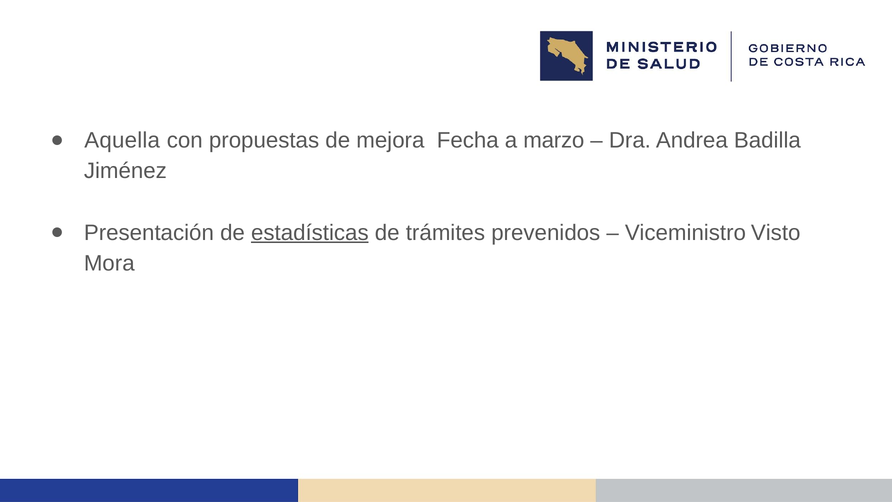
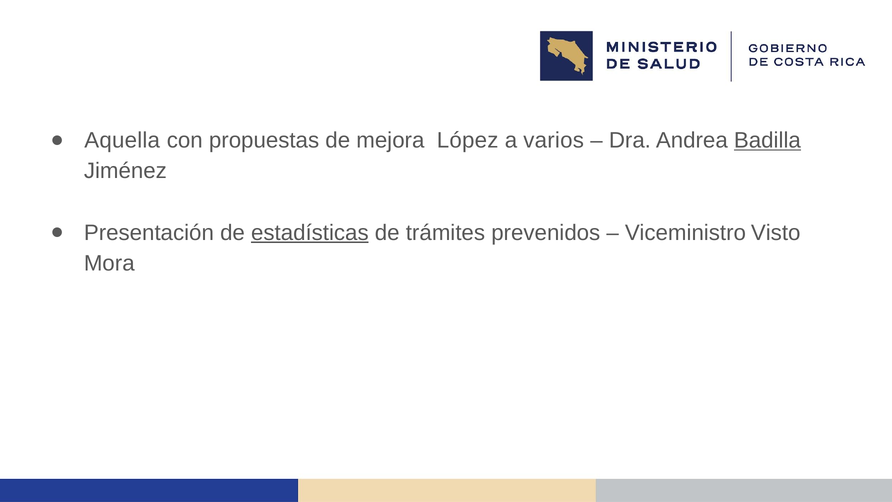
Fecha: Fecha -> López
marzo: marzo -> varios
Badilla underline: none -> present
